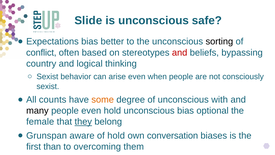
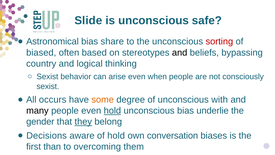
Expectations: Expectations -> Astronomical
better: better -> share
sorting colour: black -> red
conflict: conflict -> biased
and at (180, 52) colour: red -> black
counts: counts -> occurs
hold at (112, 110) underline: none -> present
optional: optional -> underlie
female: female -> gender
Grunspan: Grunspan -> Decisions
